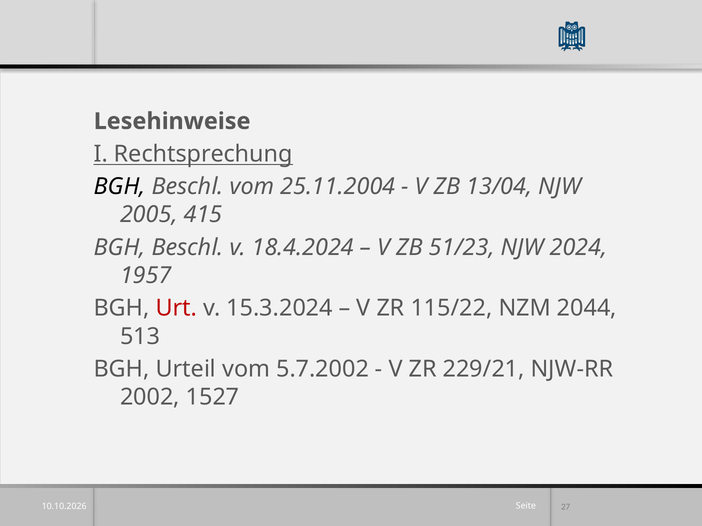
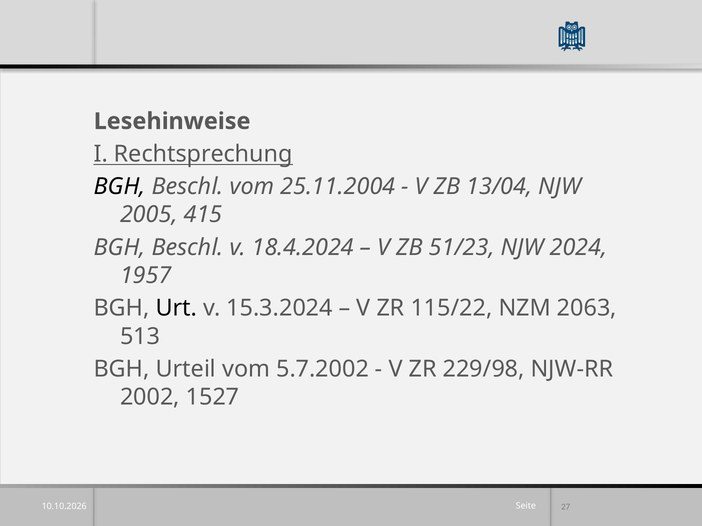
Urt colour: red -> black
2044: 2044 -> 2063
229/21: 229/21 -> 229/98
